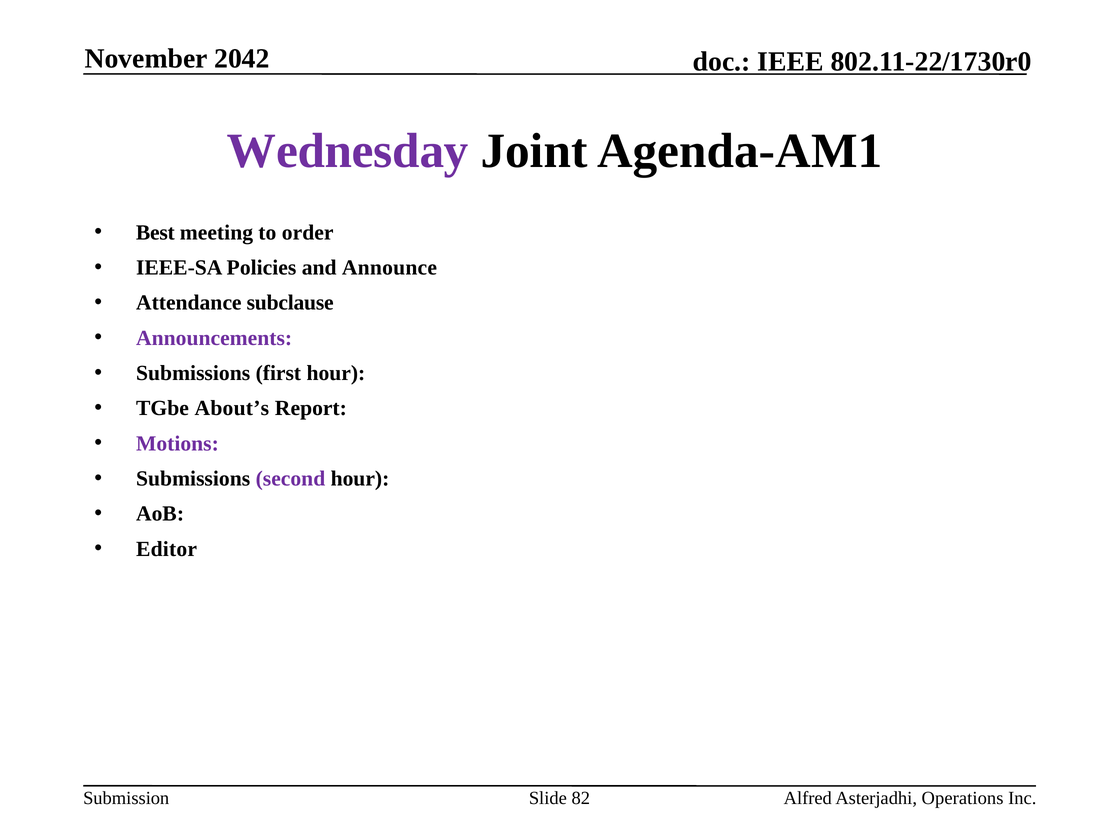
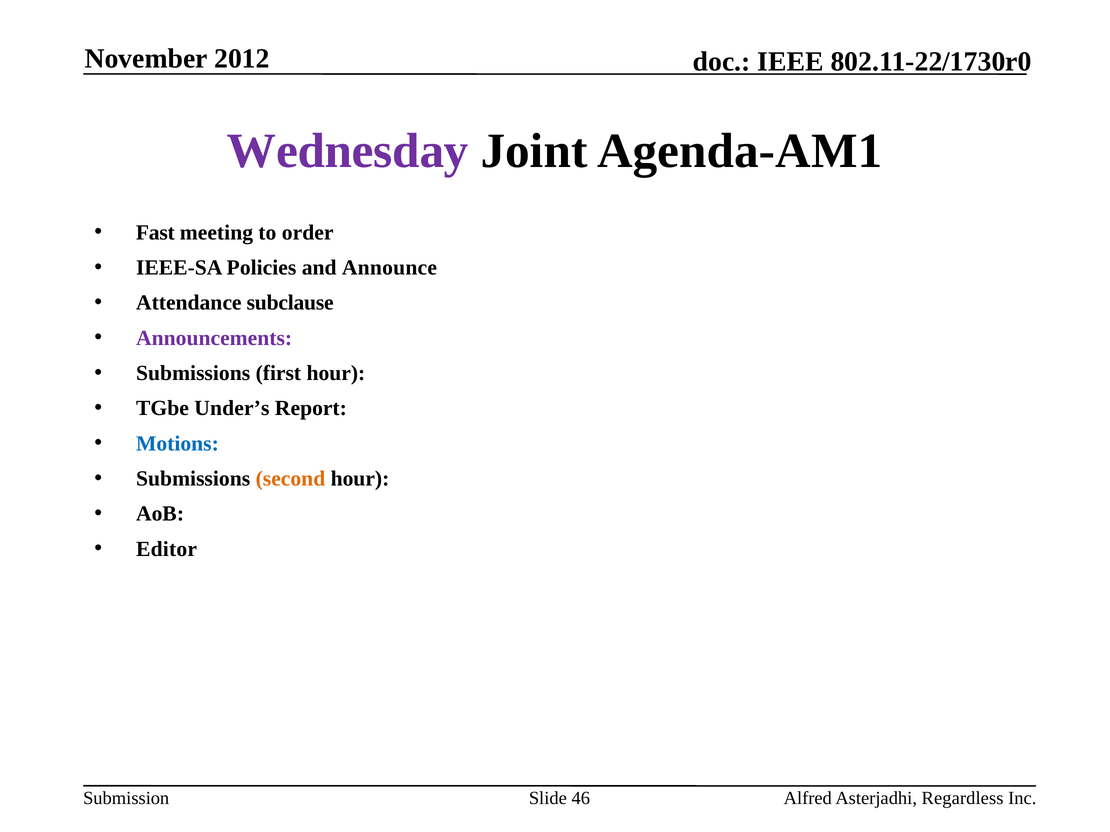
2042: 2042 -> 2012
Best: Best -> Fast
About’s: About’s -> Under’s
Motions colour: purple -> blue
second colour: purple -> orange
82: 82 -> 46
Operations: Operations -> Regardless
